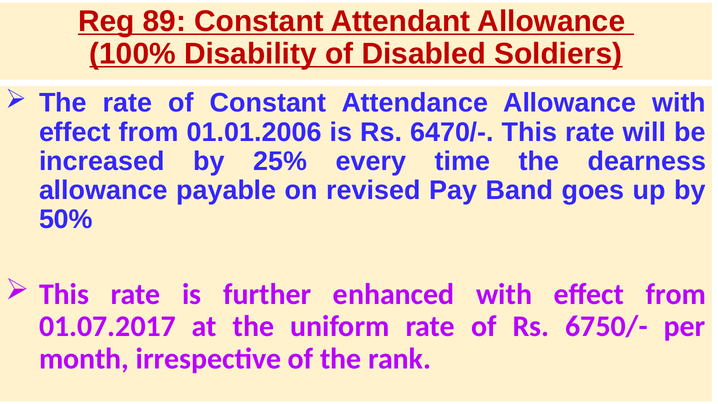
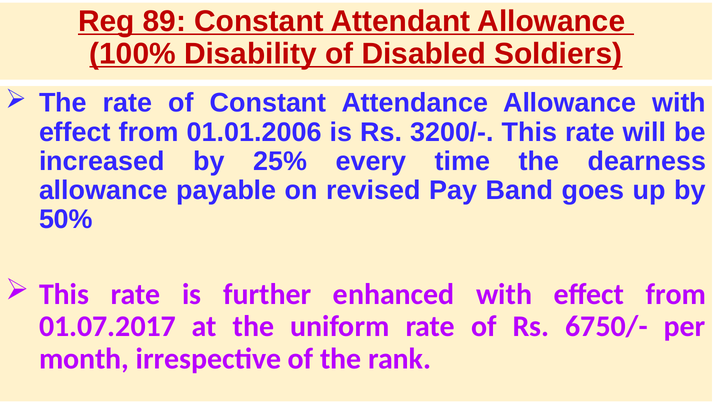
6470/-: 6470/- -> 3200/-
